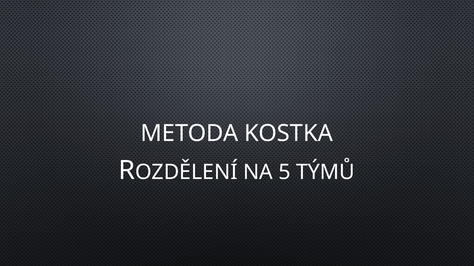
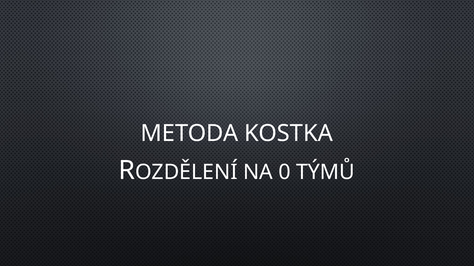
5: 5 -> 0
